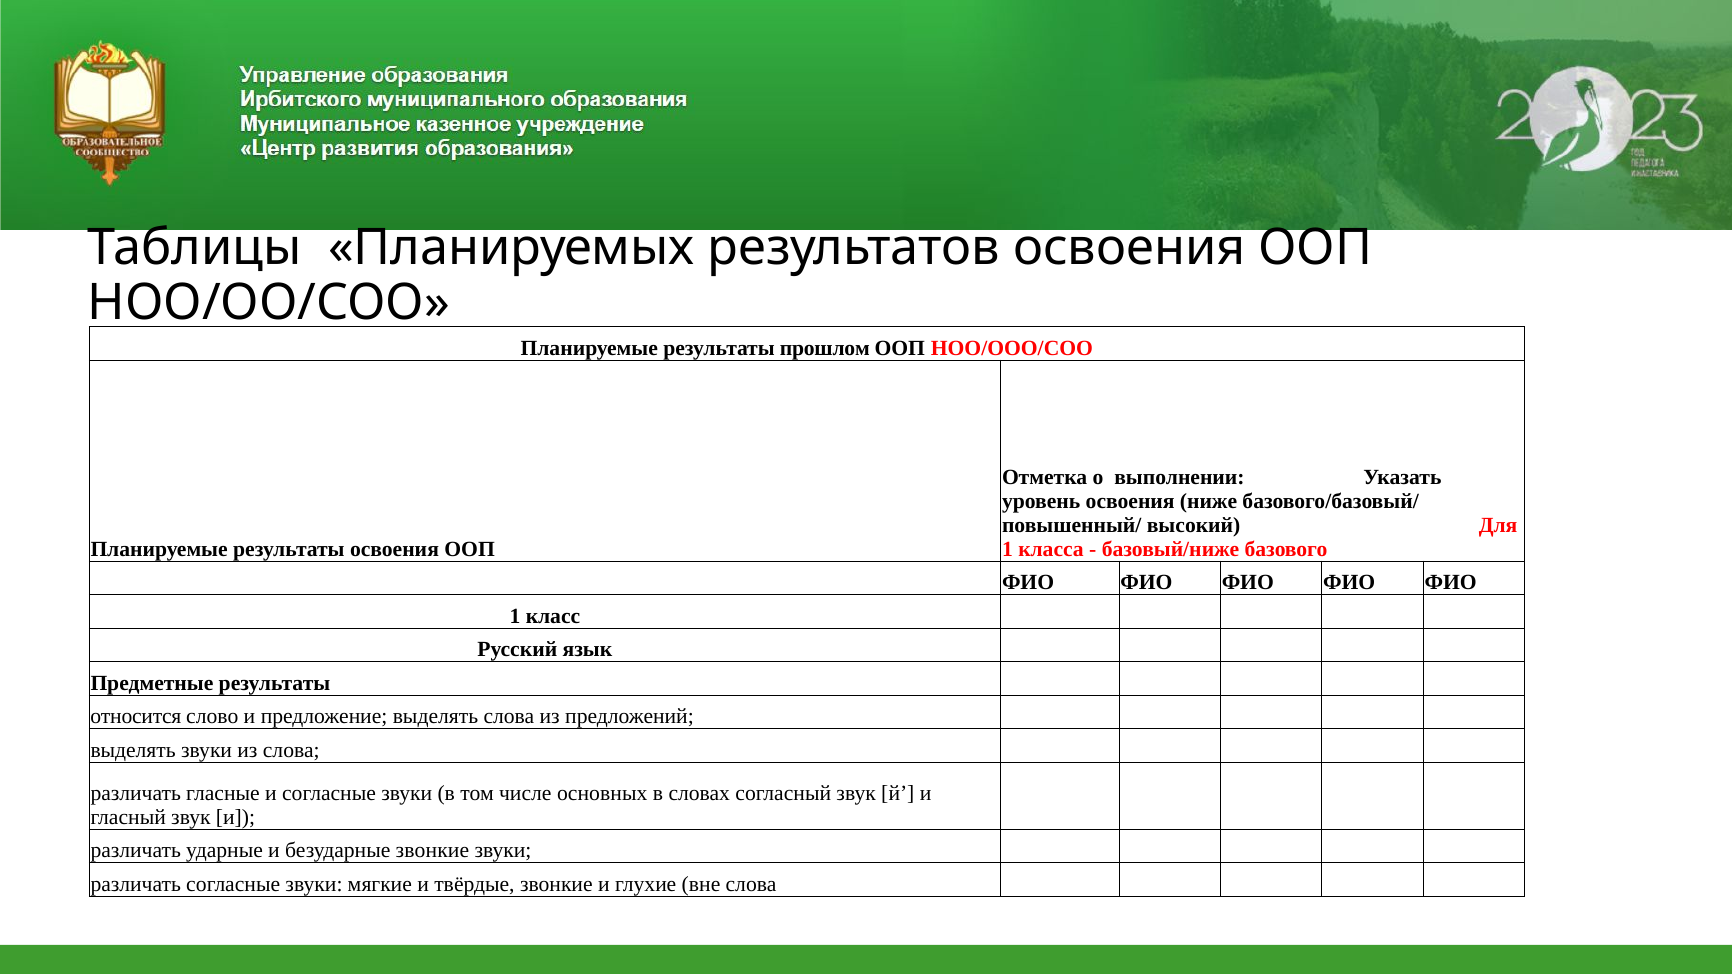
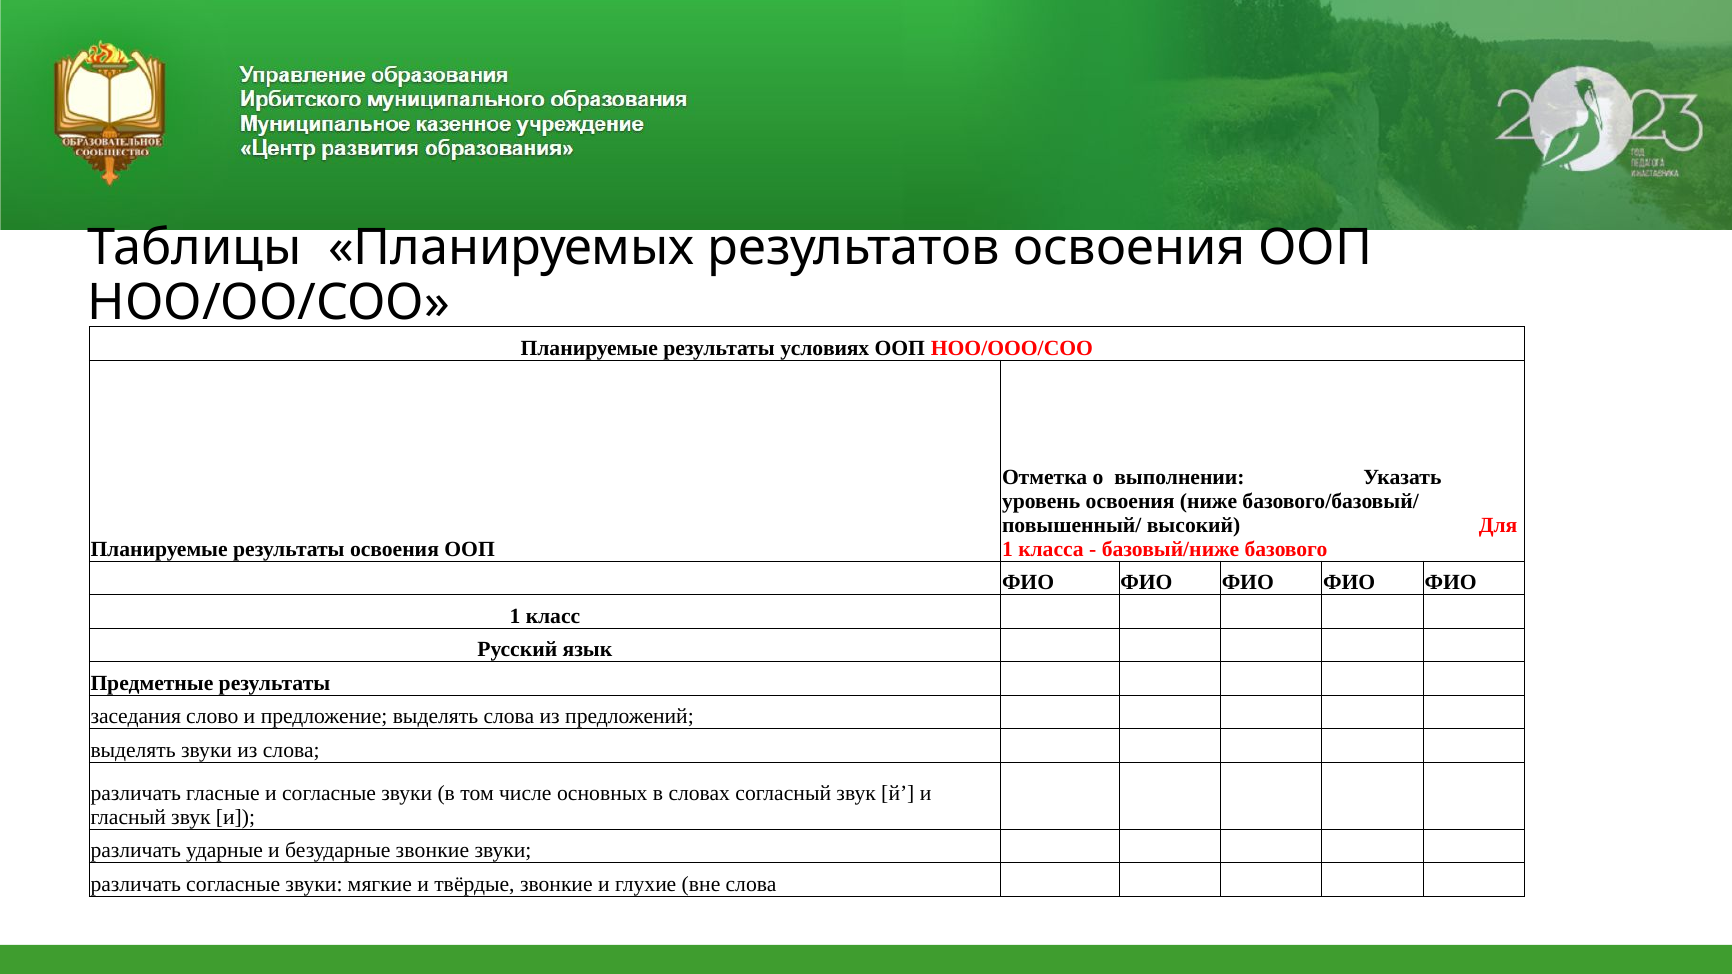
прошлом: прошлом -> условиях
относится: относится -> заседания
